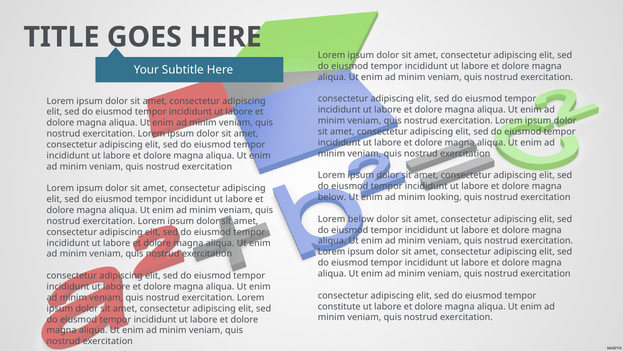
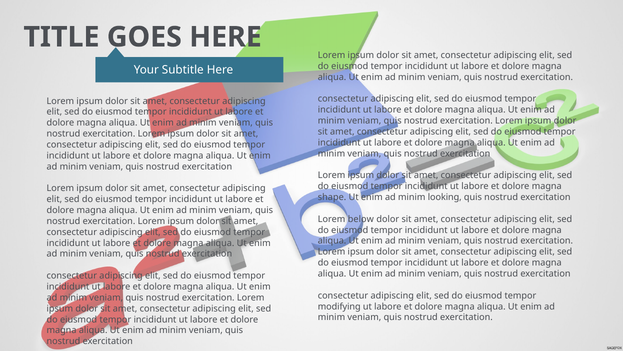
below at (332, 197): below -> shape
constitute: constitute -> modifying
